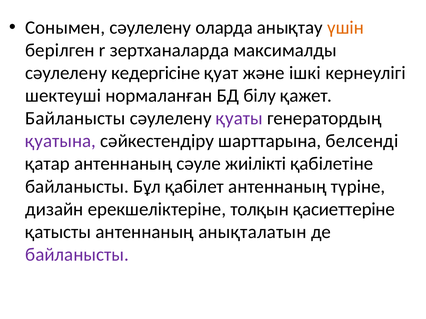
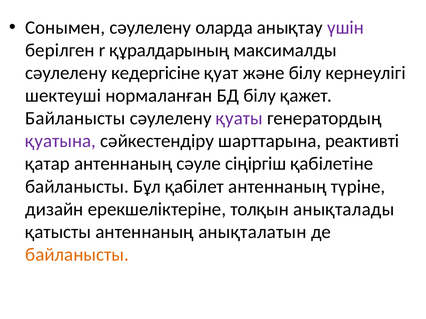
үшін colour: orange -> purple
зертханаларда: зертханаларда -> құралдарының
және ішкі: ішкі -> білу
белсенді: белсенді -> реактивті
жиілікті: жиілікті -> сіңіргіш
қасиеттеріне: қасиеттеріне -> анықталады
байланысты at (77, 255) colour: purple -> orange
